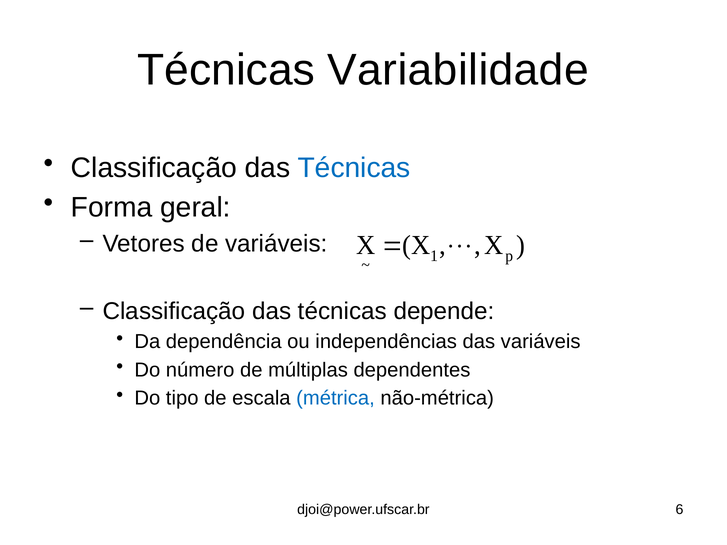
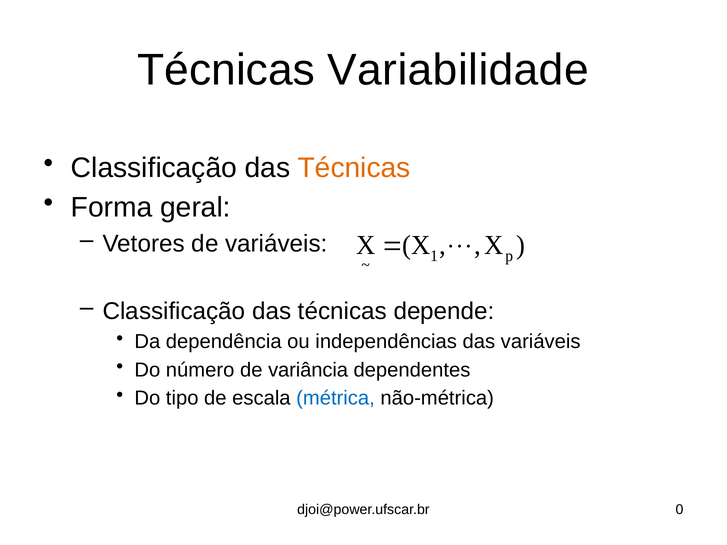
Técnicas at (354, 168) colour: blue -> orange
múltiplas: múltiplas -> variância
6: 6 -> 0
